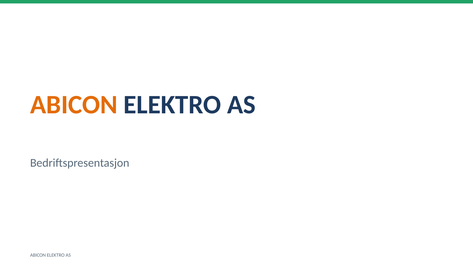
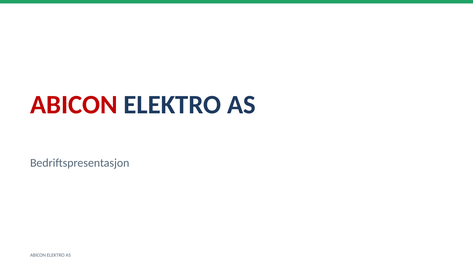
ABICON at (74, 105) colour: orange -> red
